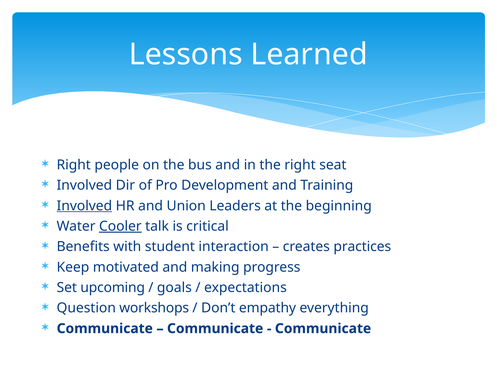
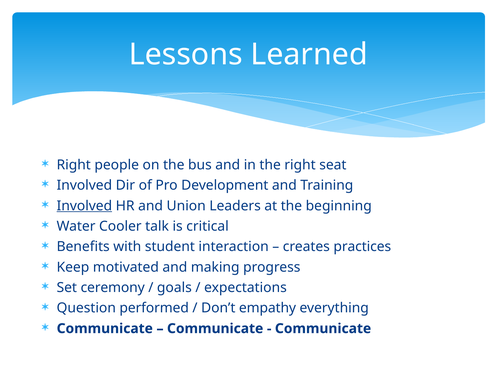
Cooler underline: present -> none
upcoming: upcoming -> ceremony
workshops: workshops -> performed
